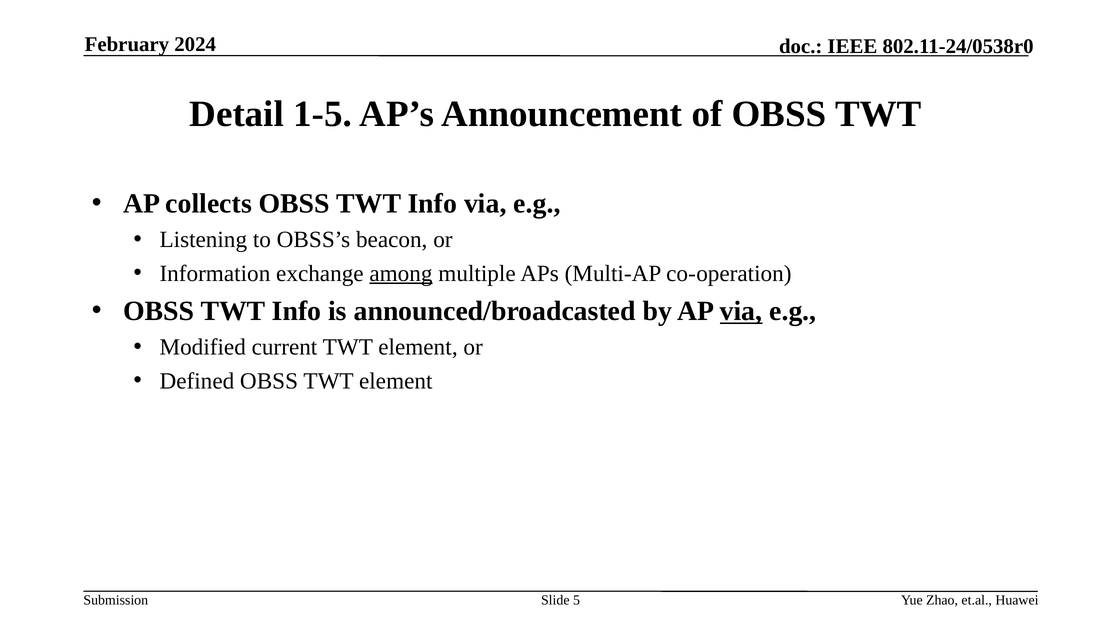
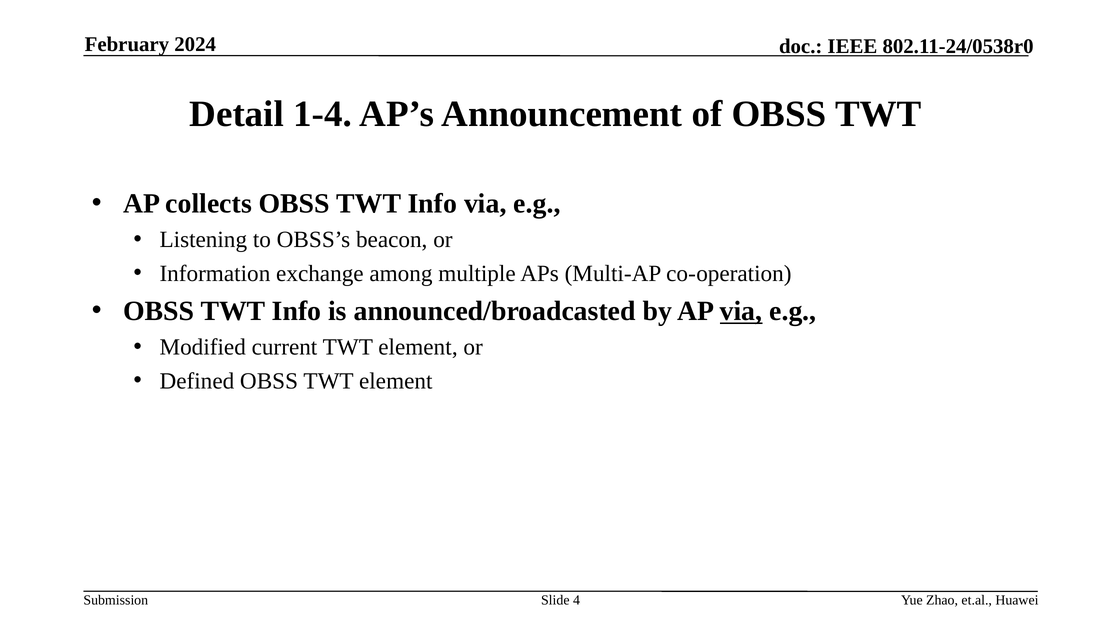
1-5: 1-5 -> 1-4
among underline: present -> none
5: 5 -> 4
